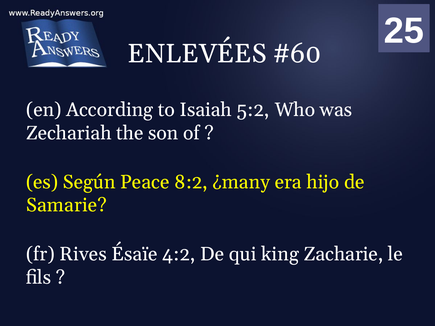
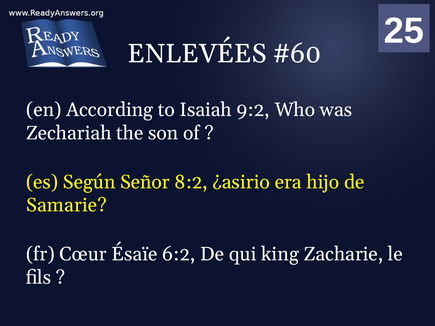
5:2: 5:2 -> 9:2
Peace: Peace -> Señor
¿many: ¿many -> ¿asirio
Rives: Rives -> Cœur
4:2: 4:2 -> 6:2
